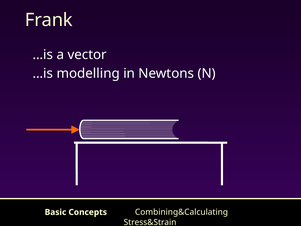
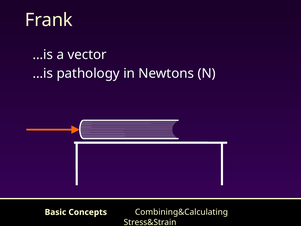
modelling: modelling -> pathology
